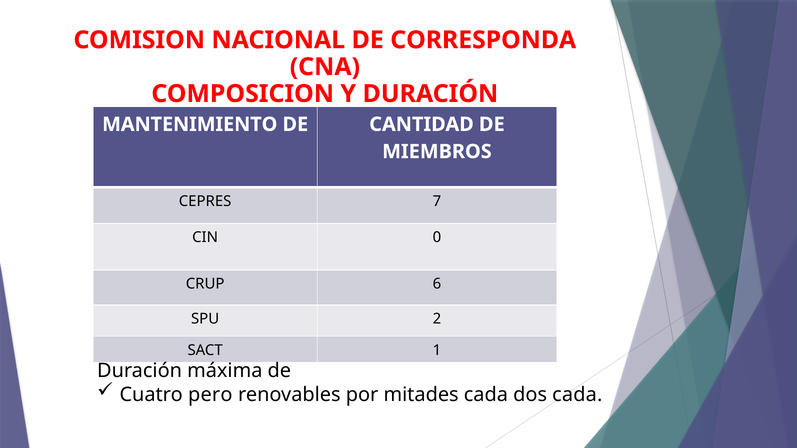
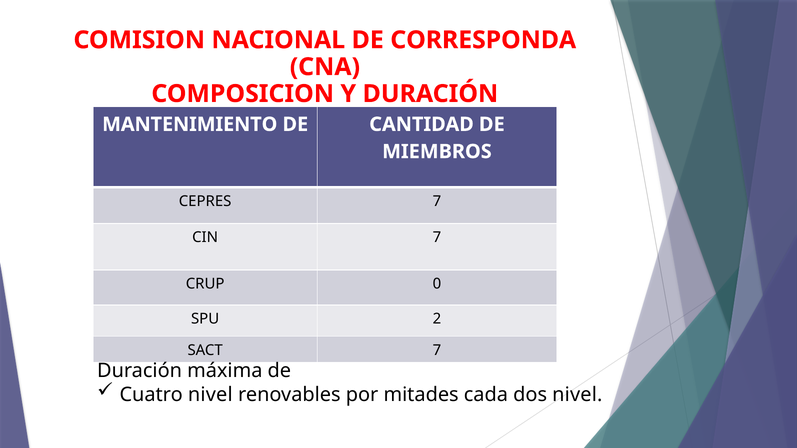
CIN 0: 0 -> 7
6: 6 -> 0
SACT 1: 1 -> 7
Cuatro pero: pero -> nivel
dos cada: cada -> nivel
